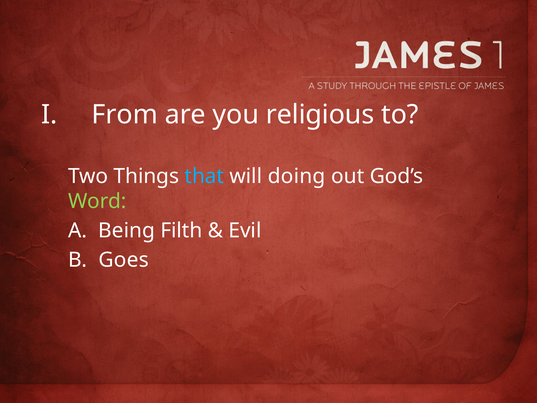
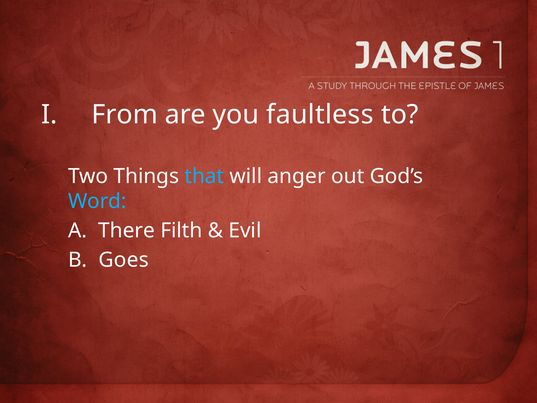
religious: religious -> faultless
doing: doing -> anger
Word colour: light green -> light blue
Being: Being -> There
